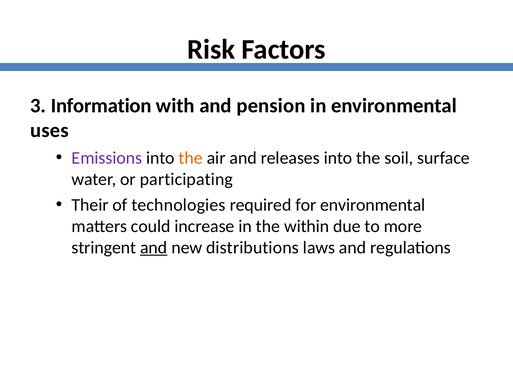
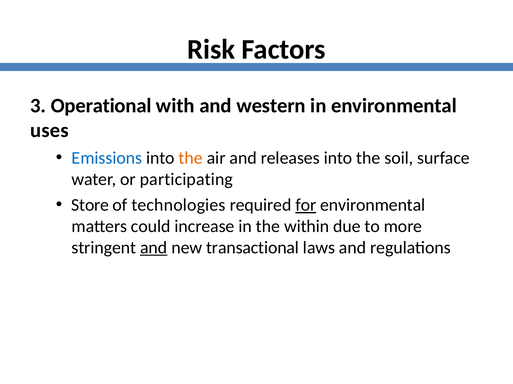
Information: Information -> Operational
pension: pension -> western
Emissions colour: purple -> blue
Their: Their -> Store
for underline: none -> present
distributions: distributions -> transactional
